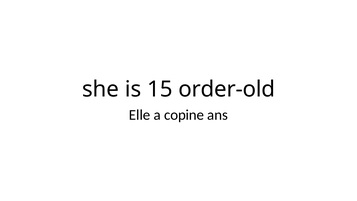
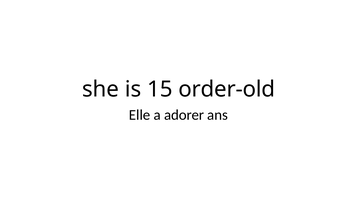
copine: copine -> adorer
